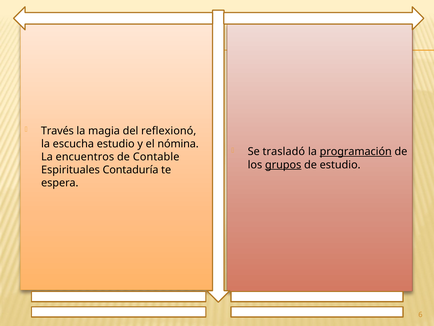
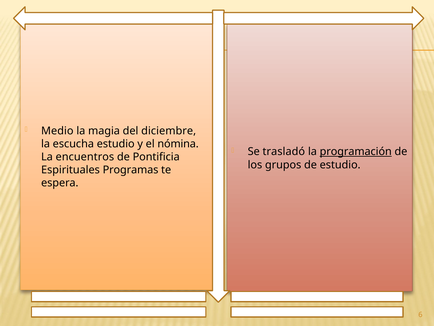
Través: Través -> Medio
reflexionó: reflexionó -> diciembre
Contable: Contable -> Pontificia
grupos underline: present -> none
Contaduría: Contaduría -> Programas
